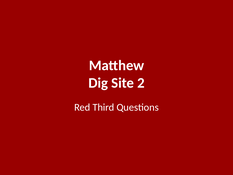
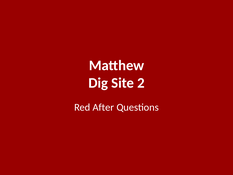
Third: Third -> After
